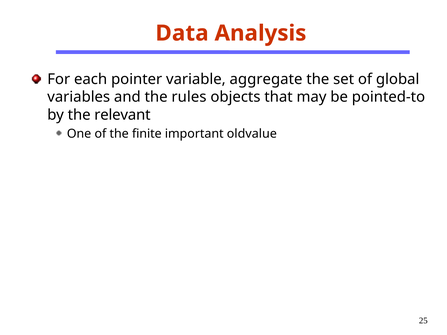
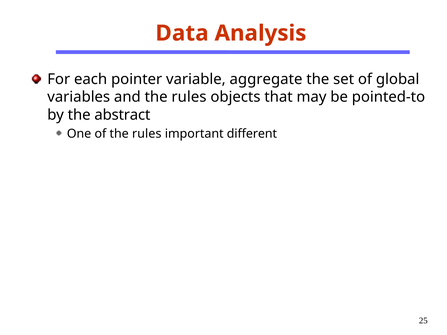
relevant: relevant -> abstract
of the finite: finite -> rules
oldvalue: oldvalue -> different
